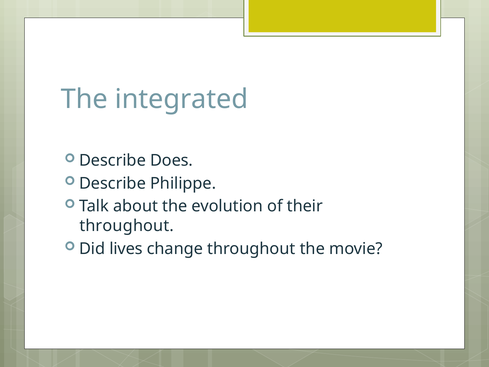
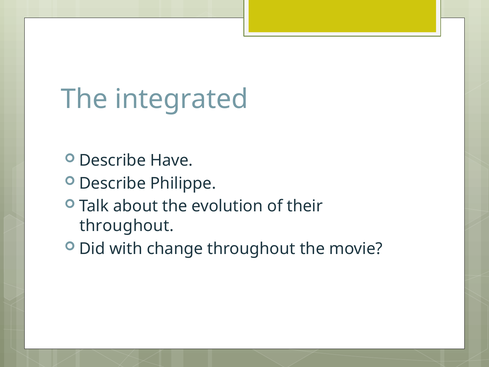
Does: Does -> Have
lives: lives -> with
